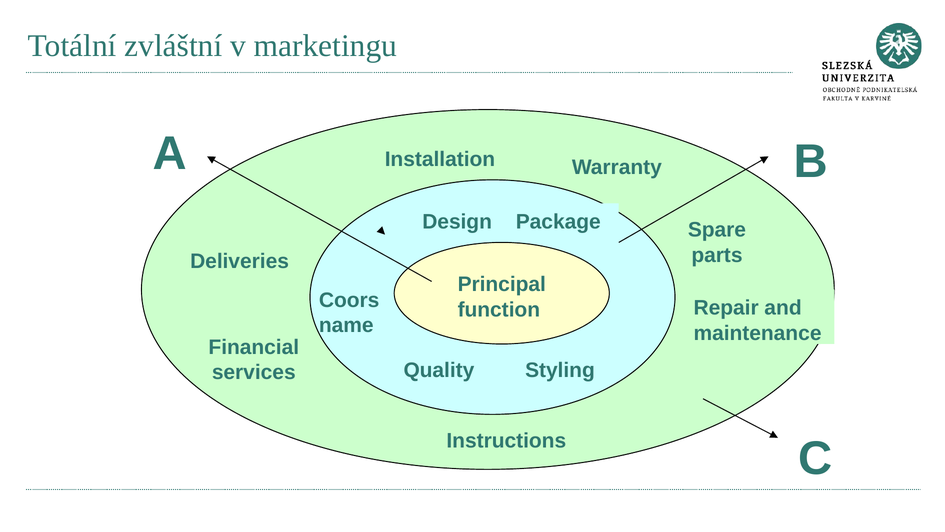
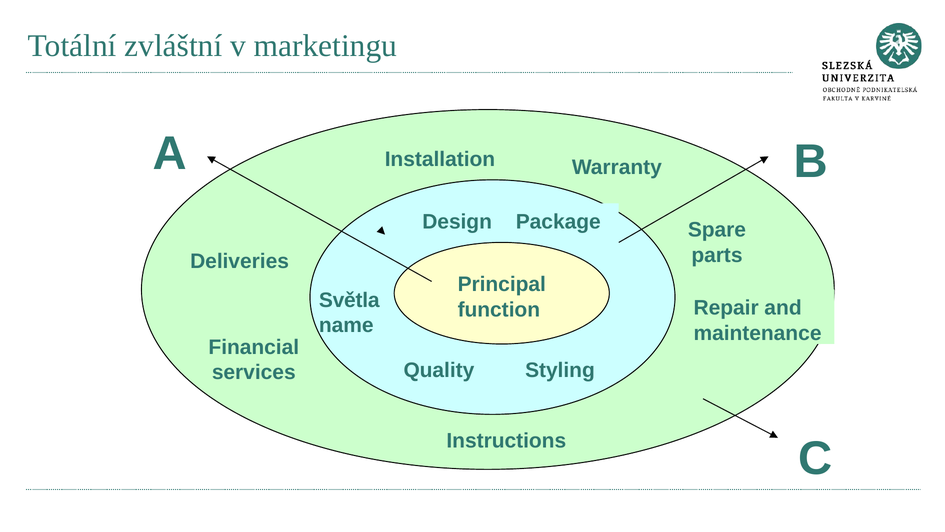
Coors: Coors -> Světla
